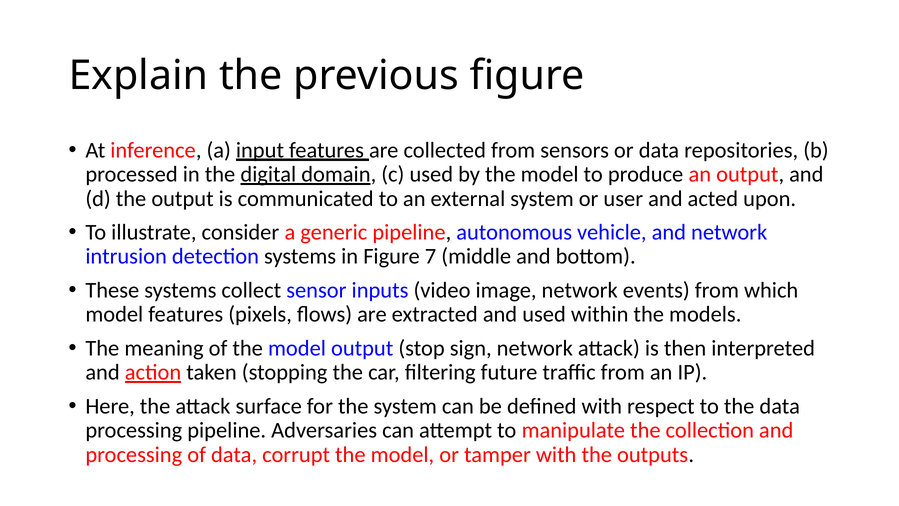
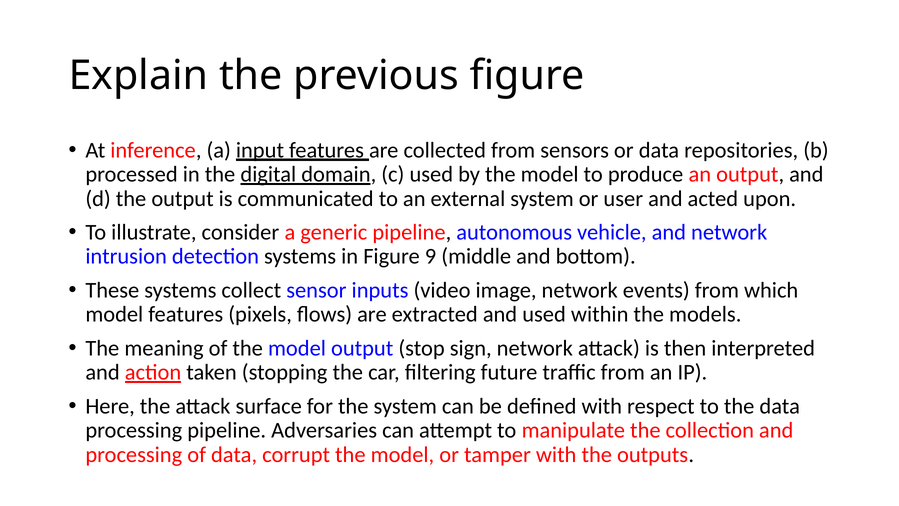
7: 7 -> 9
